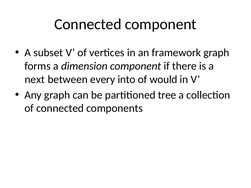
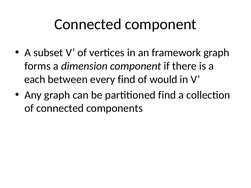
next: next -> each
every into: into -> find
partitioned tree: tree -> find
